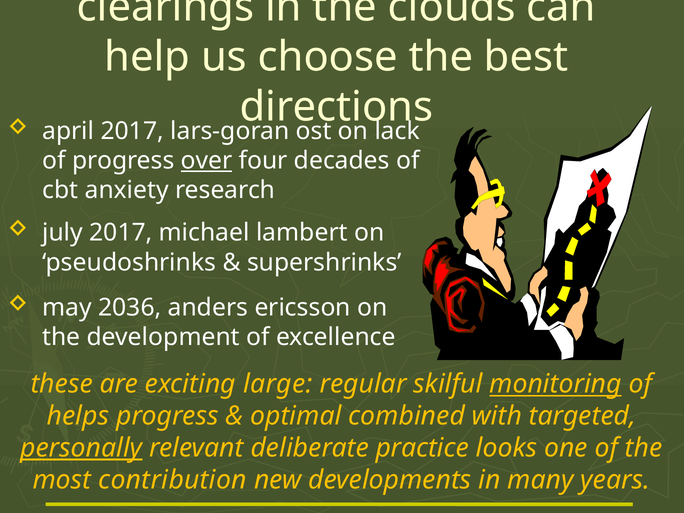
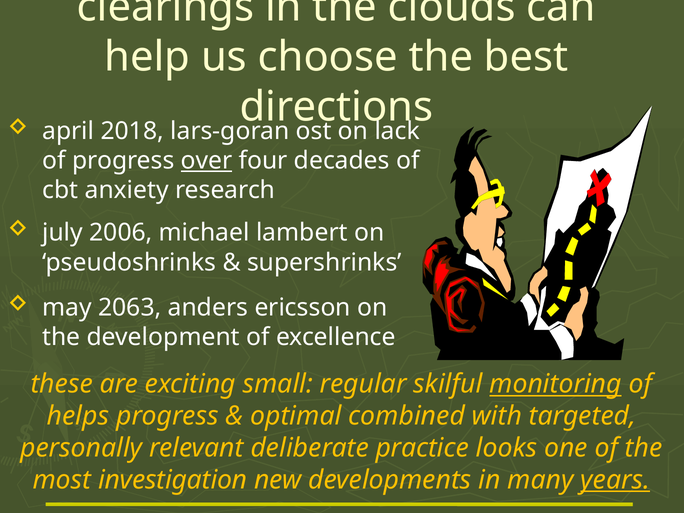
april 2017: 2017 -> 2018
july 2017: 2017 -> 2006
2036: 2036 -> 2063
large: large -> small
personally underline: present -> none
contribution: contribution -> investigation
years underline: none -> present
